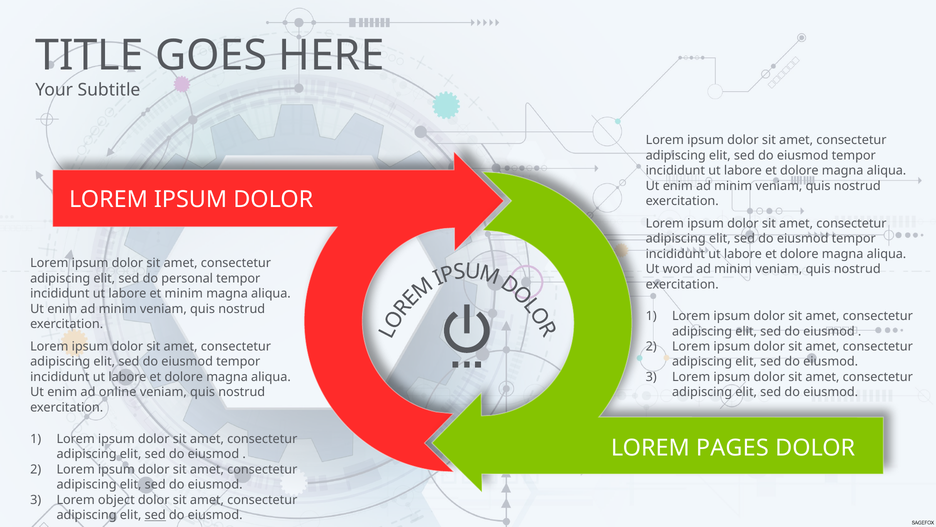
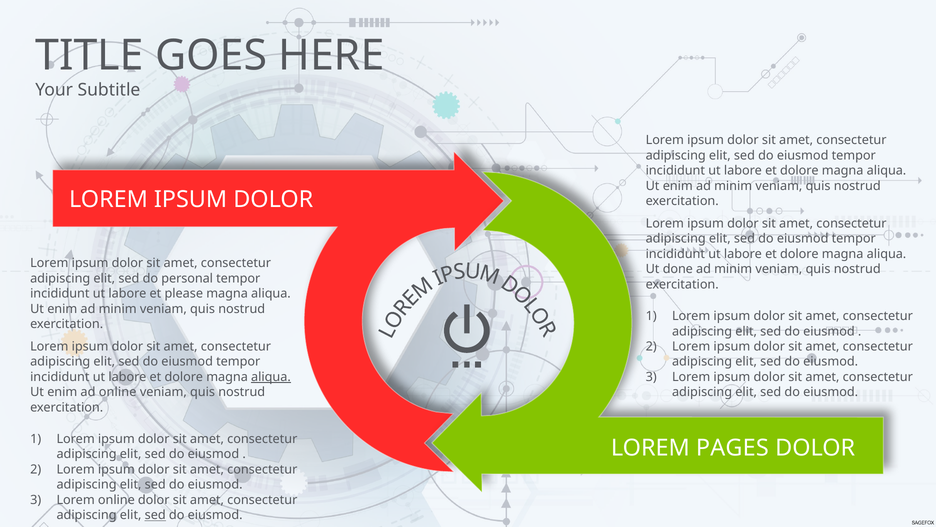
word: word -> done
et minim: minim -> please
aliqua at (271, 377) underline: none -> present
Lorem object: object -> online
